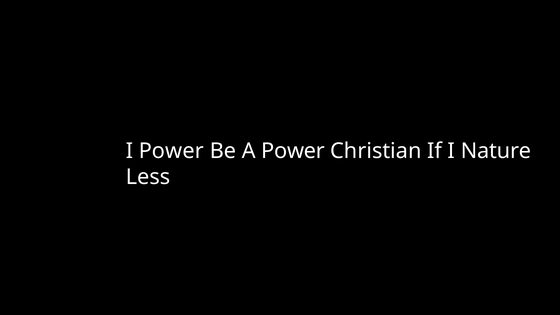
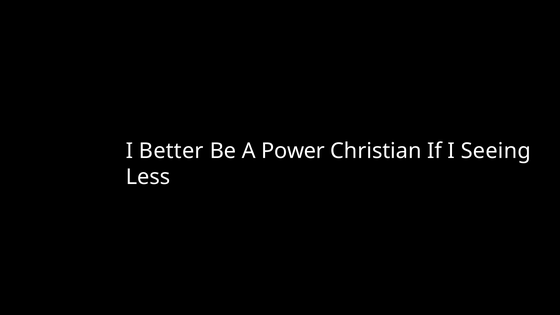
I Power: Power -> Better
Nature: Nature -> Seeing
